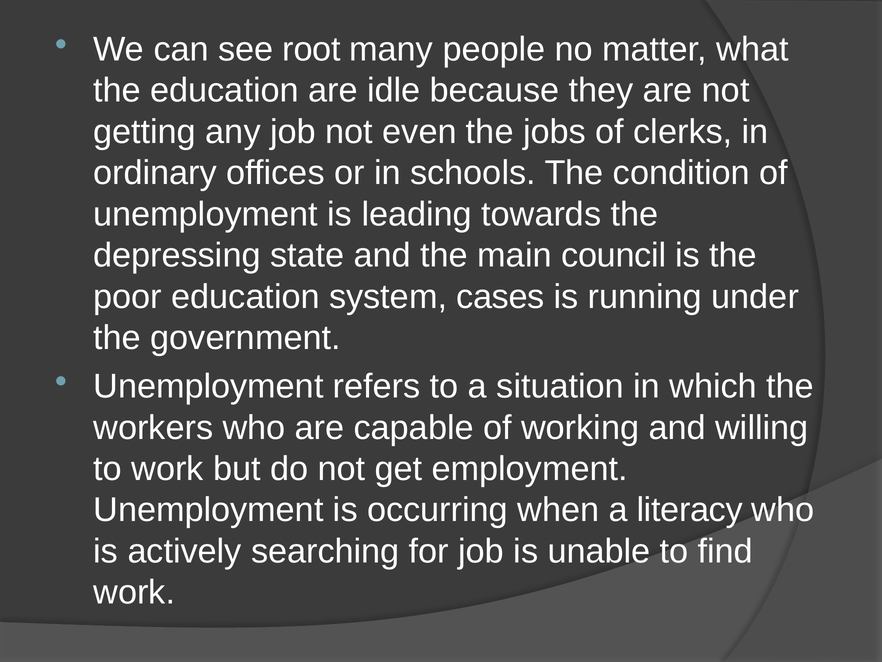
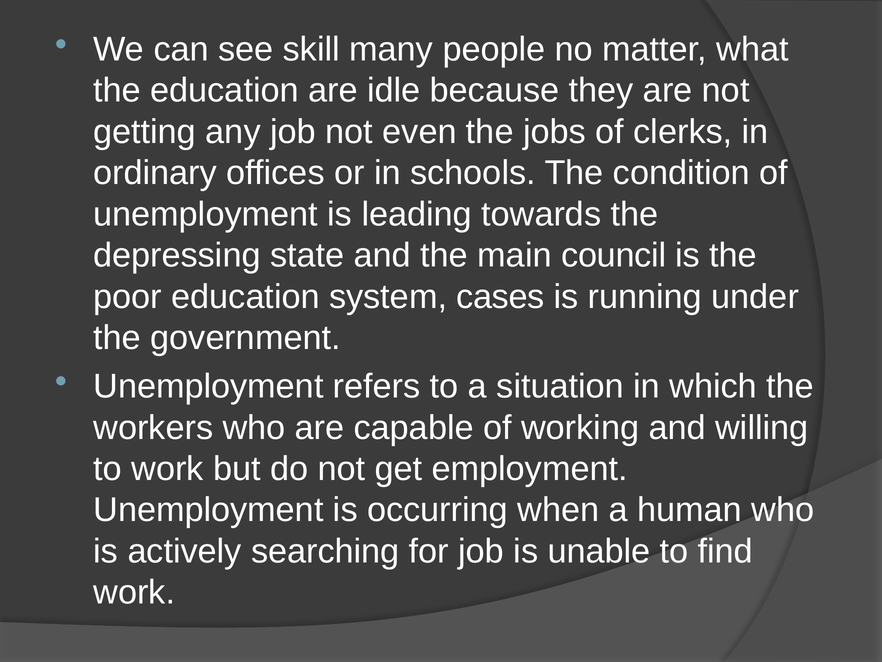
root: root -> skill
literacy: literacy -> human
